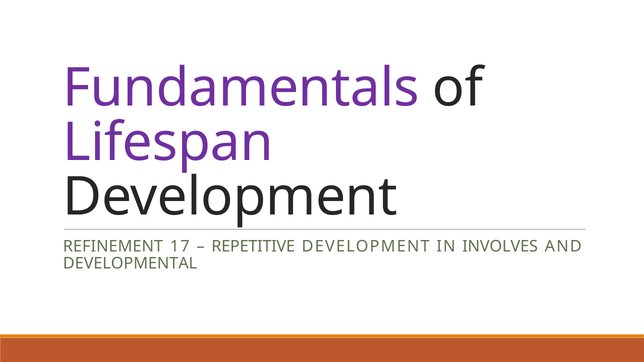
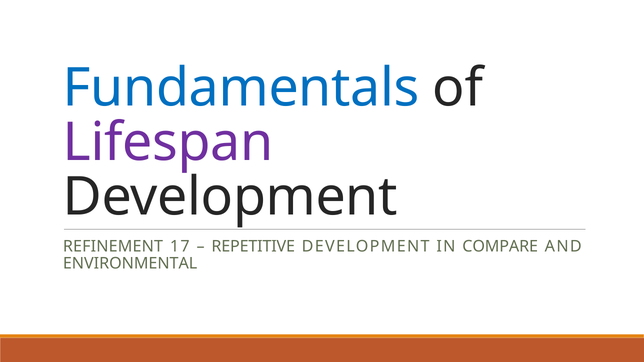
Fundamentals colour: purple -> blue
INVOLVES: INVOLVES -> COMPARE
DEVELOPMENTAL: DEVELOPMENTAL -> ENVIRONMENTAL
